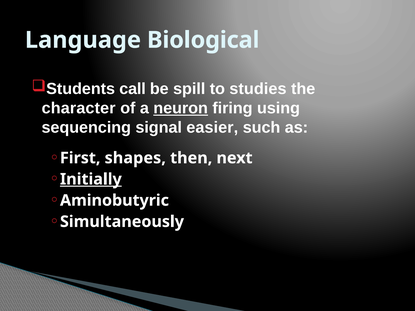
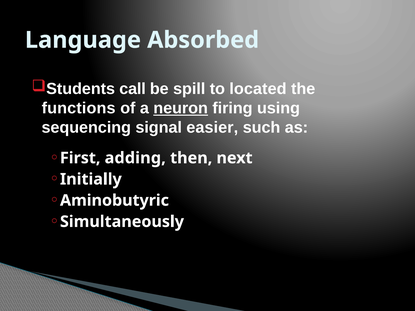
Biological: Biological -> Absorbed
studies: studies -> located
character: character -> functions
shapes: shapes -> adding
Initially underline: present -> none
